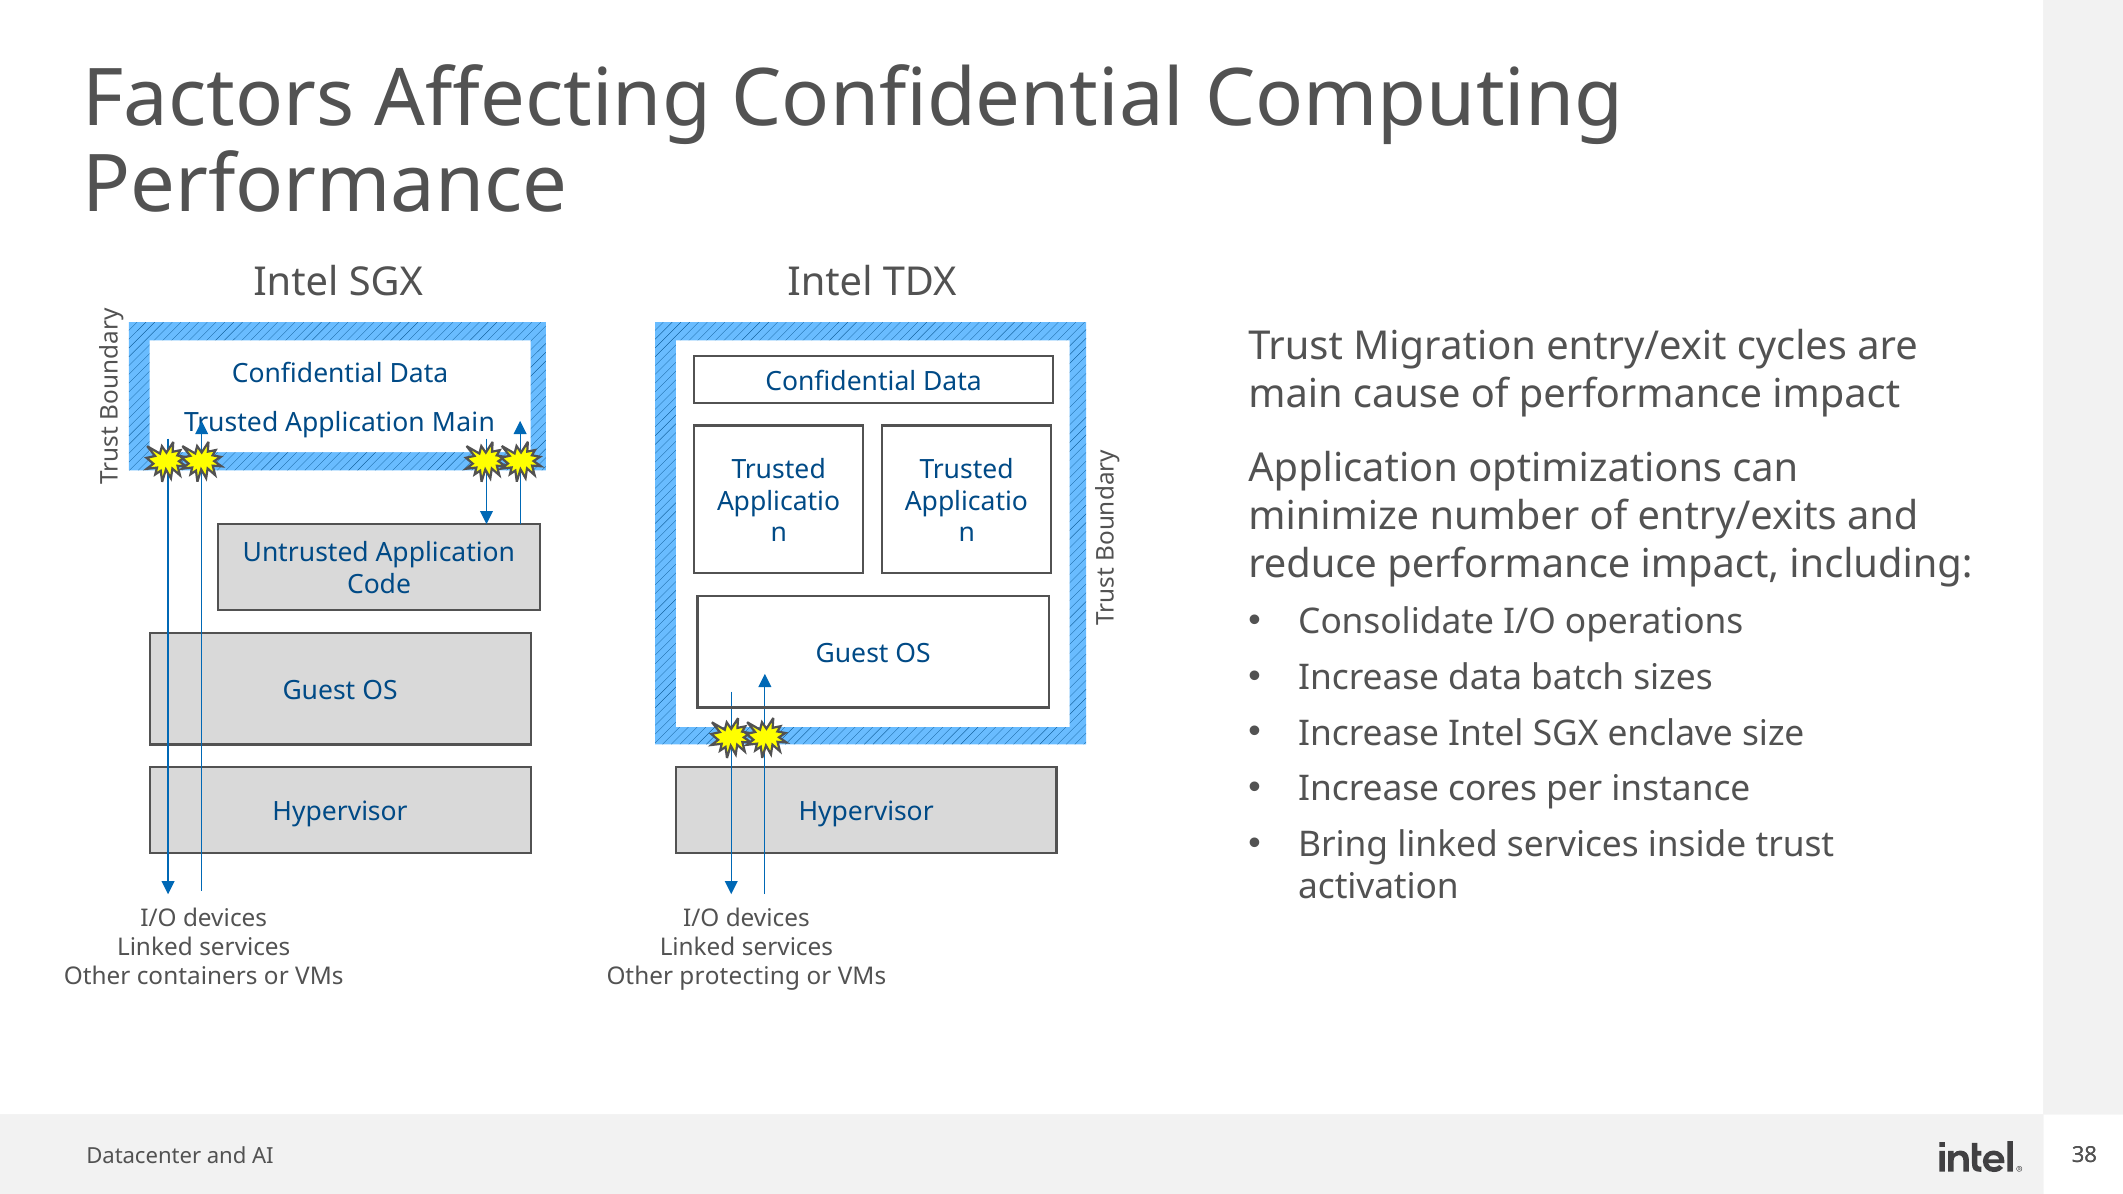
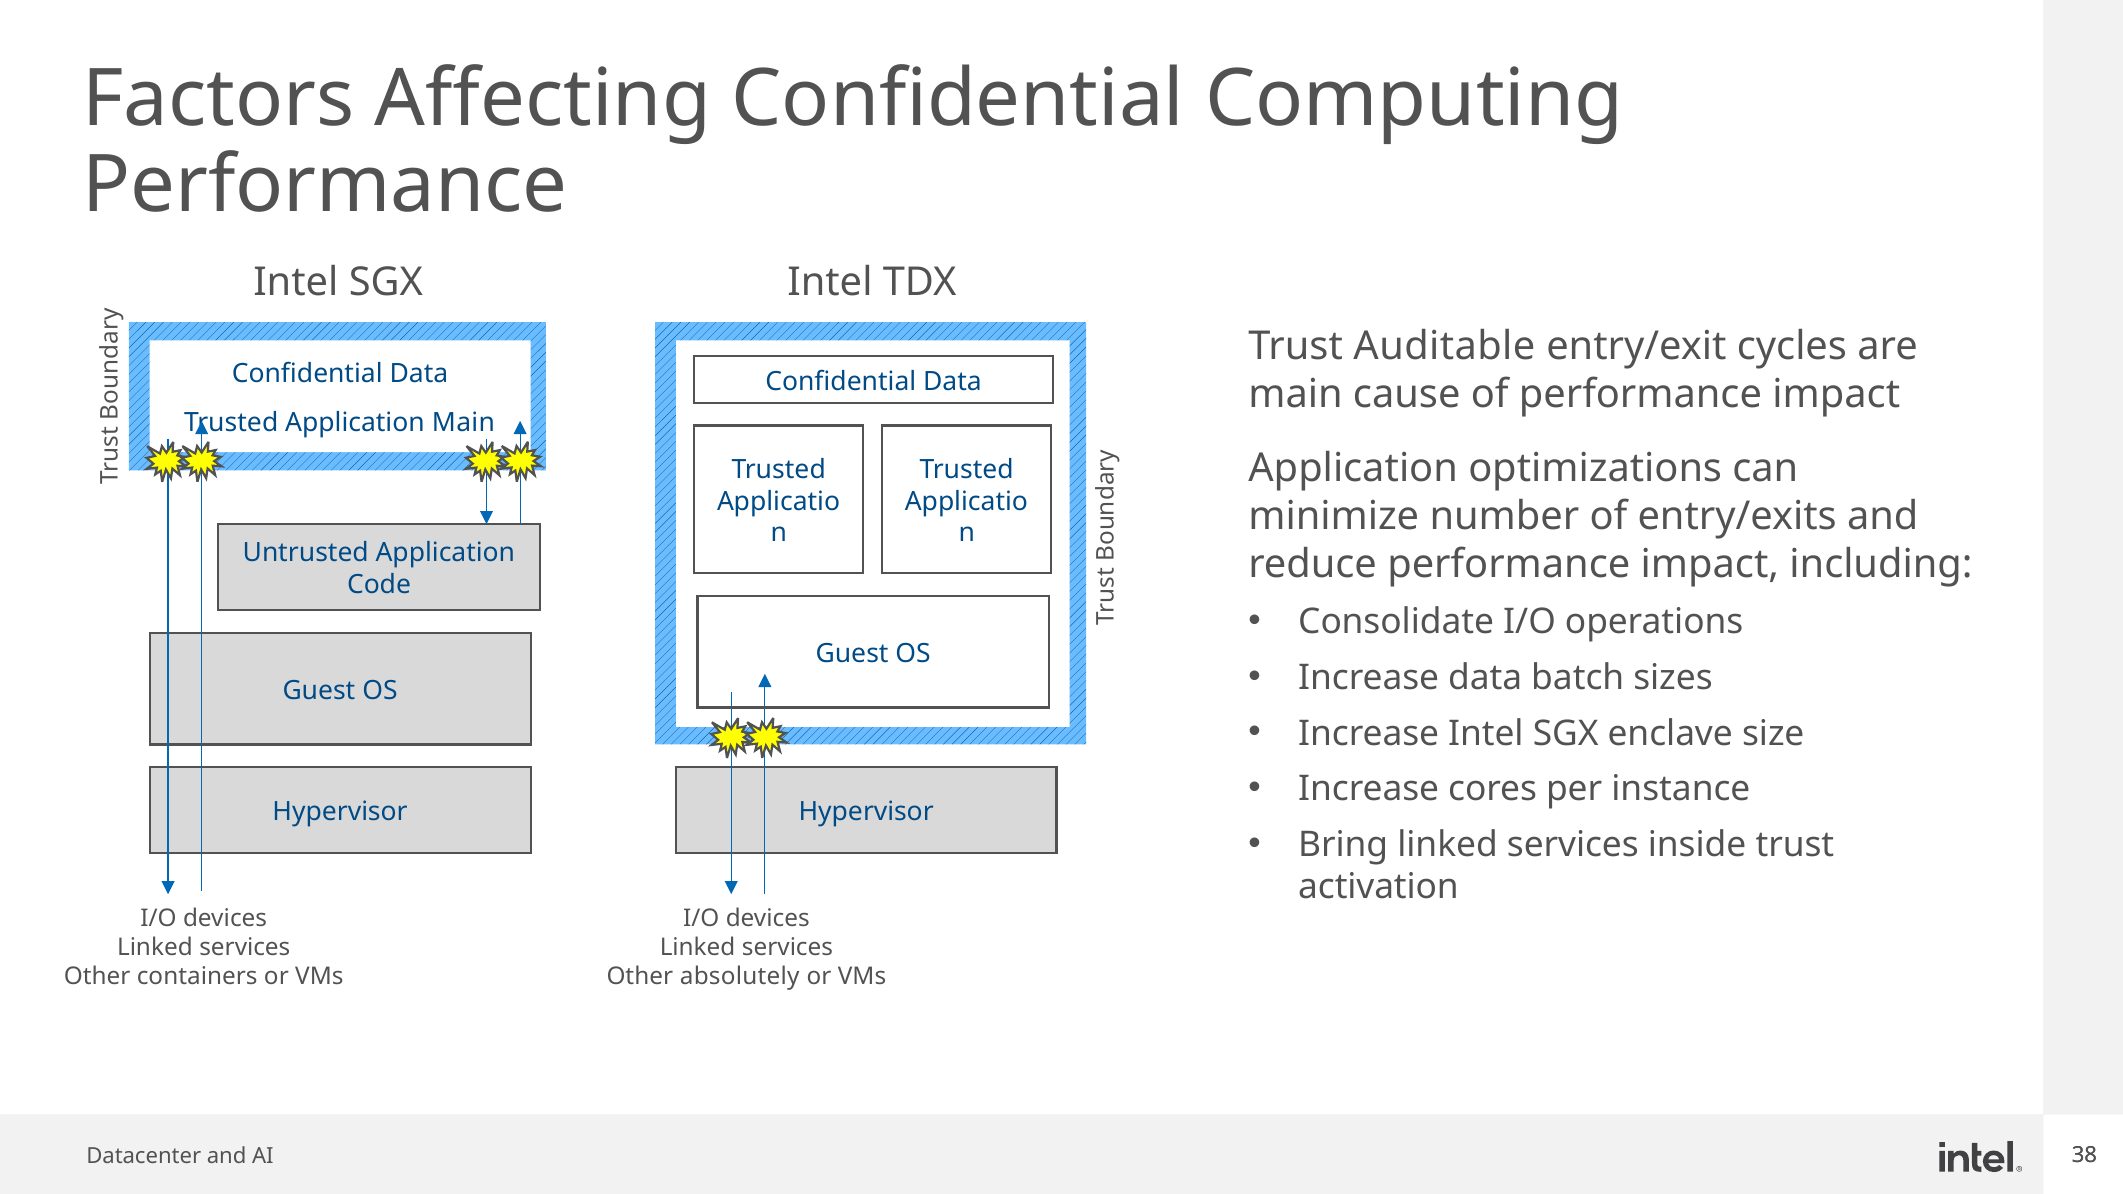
Migration: Migration -> Auditable
protecting: protecting -> absolutely
